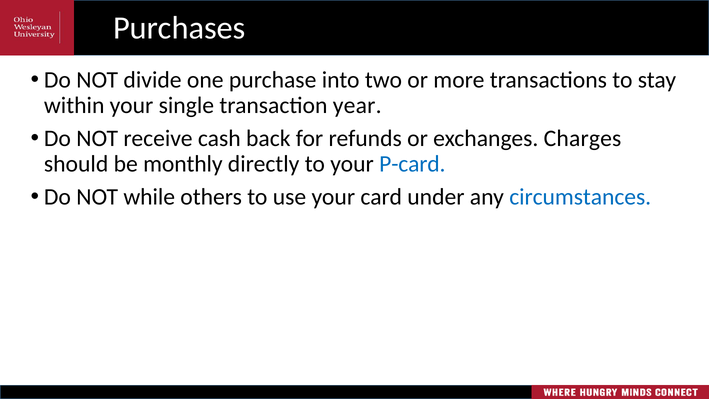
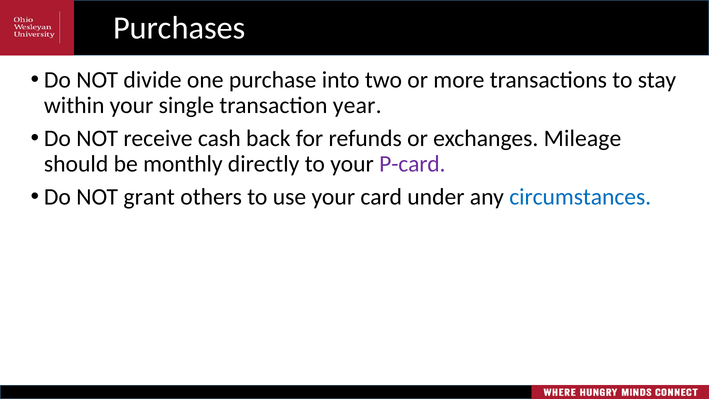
Charges: Charges -> Mileage
P-card colour: blue -> purple
while: while -> grant
